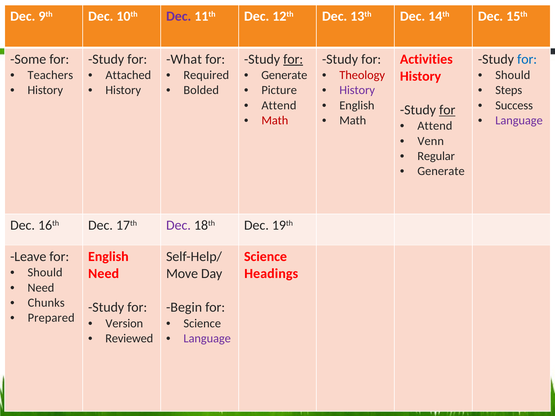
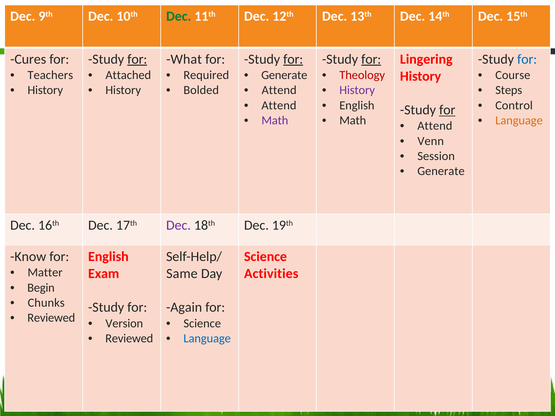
Dec at (179, 16) colour: purple -> green
Some: Some -> Cures
for at (137, 59) underline: none -> present
for at (371, 59) underline: none -> present
Activities: Activities -> Lingering
Should at (513, 75): Should -> Course
Picture at (279, 90): Picture -> Attend
Success: Success -> Control
Math at (275, 120) colour: red -> purple
Language at (519, 120) colour: purple -> orange
Regular: Regular -> Session
Leave: Leave -> Know
Should at (45, 273): Should -> Matter
Need at (104, 274): Need -> Exam
Move: Move -> Same
Headings: Headings -> Activities
Need at (41, 288): Need -> Begin
Begin: Begin -> Again
Prepared at (51, 318): Prepared -> Reviewed
Language at (207, 339) colour: purple -> blue
